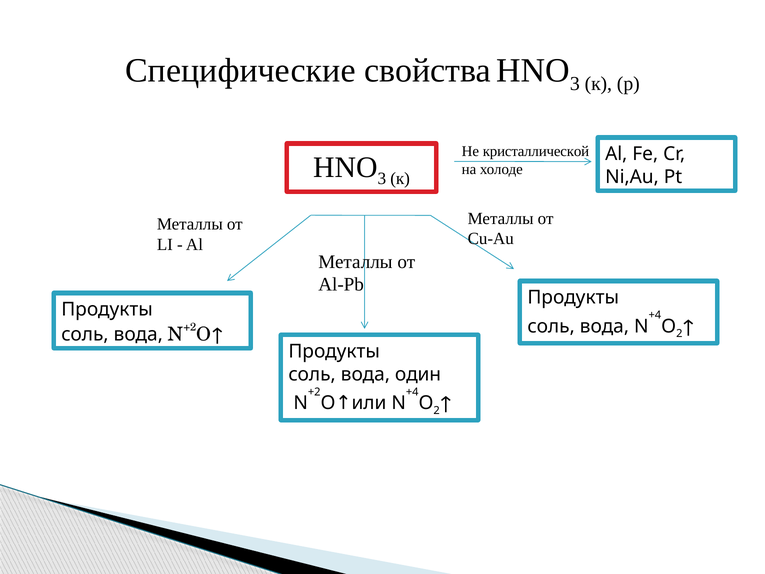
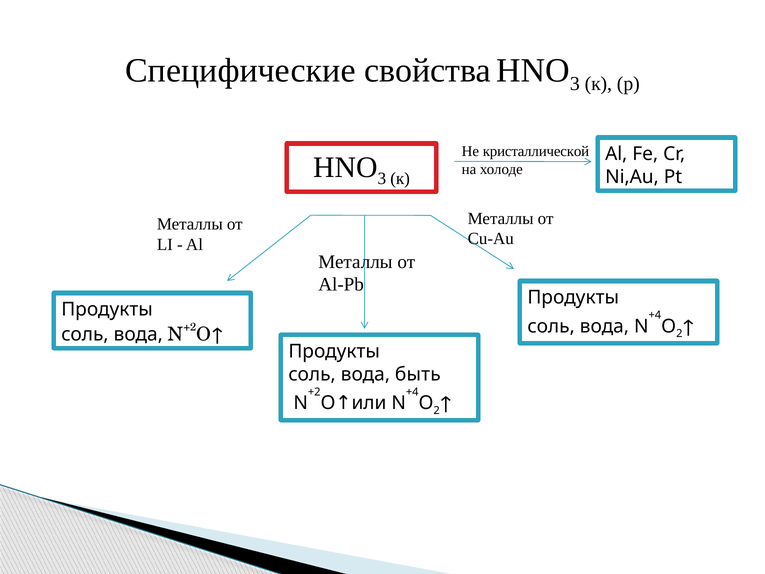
один: один -> быть
